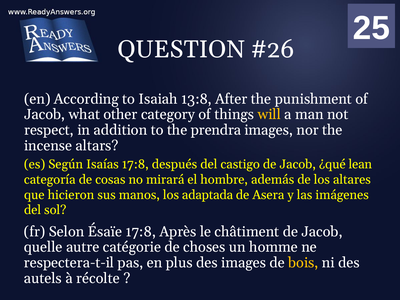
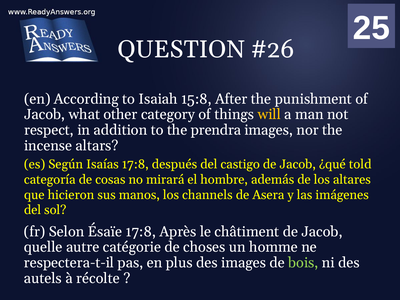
13:8: 13:8 -> 15:8
lean: lean -> told
adaptada: adaptada -> channels
bois colour: yellow -> light green
